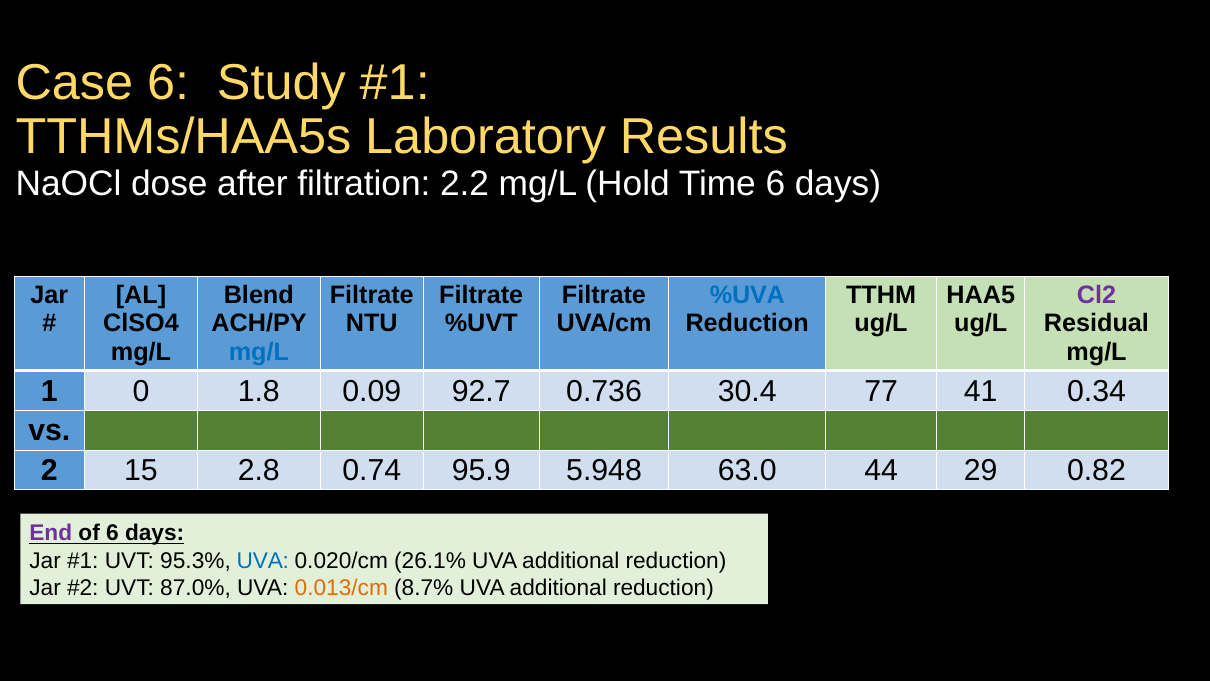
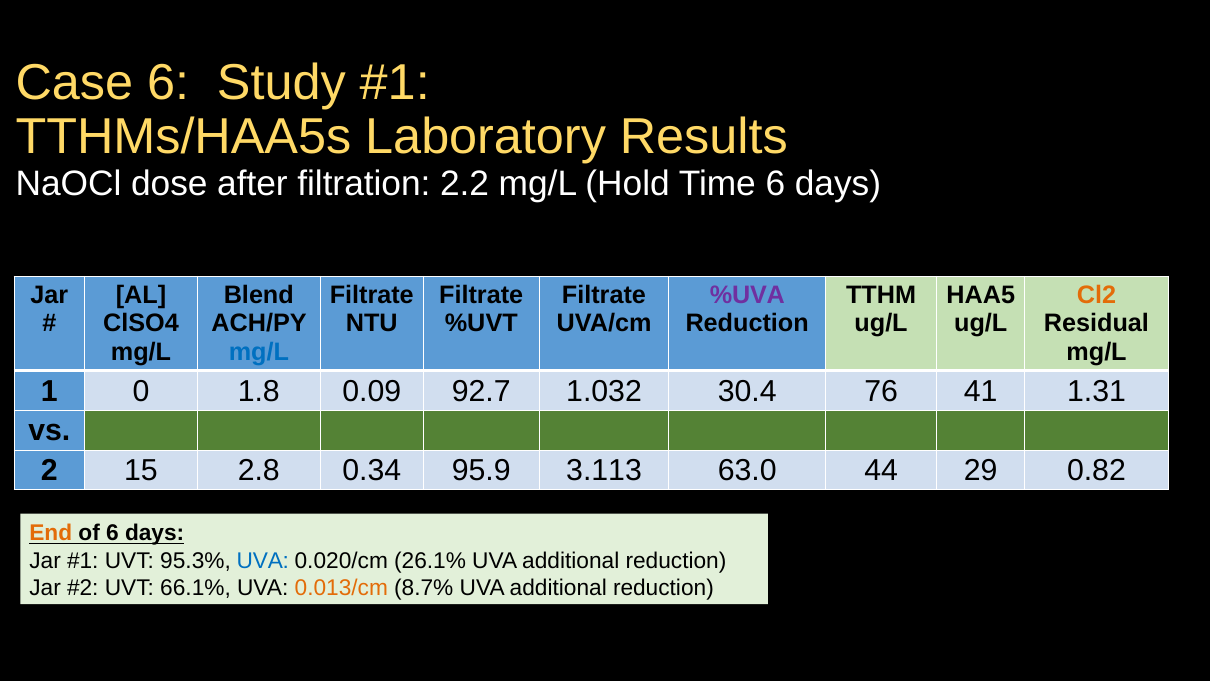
%UVA colour: blue -> purple
Cl2 colour: purple -> orange
0.736: 0.736 -> 1.032
77: 77 -> 76
0.34: 0.34 -> 1.31
0.74: 0.74 -> 0.34
5.948: 5.948 -> 3.113
End colour: purple -> orange
87.0%: 87.0% -> 66.1%
